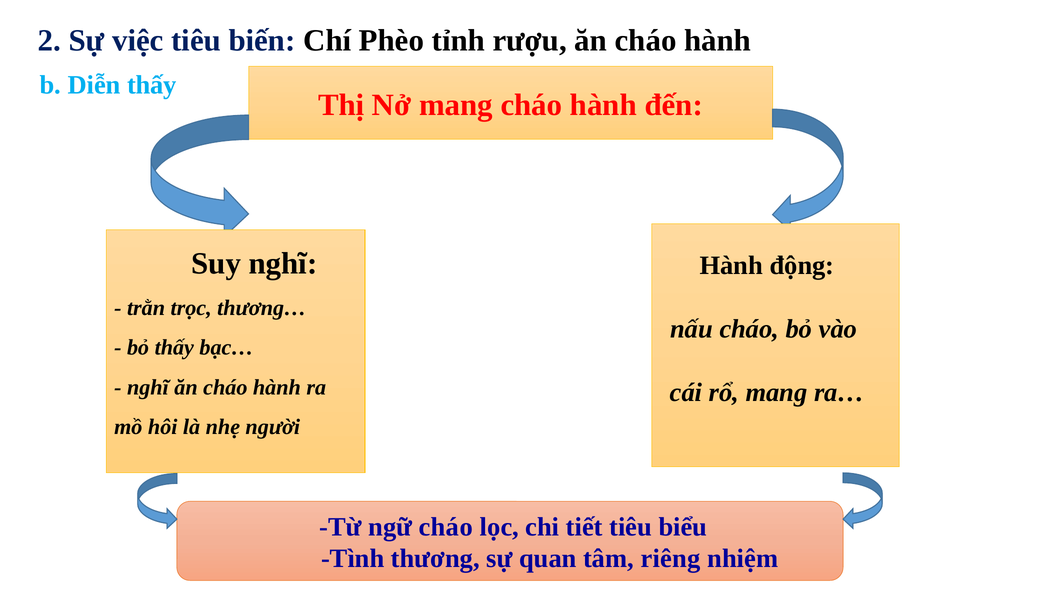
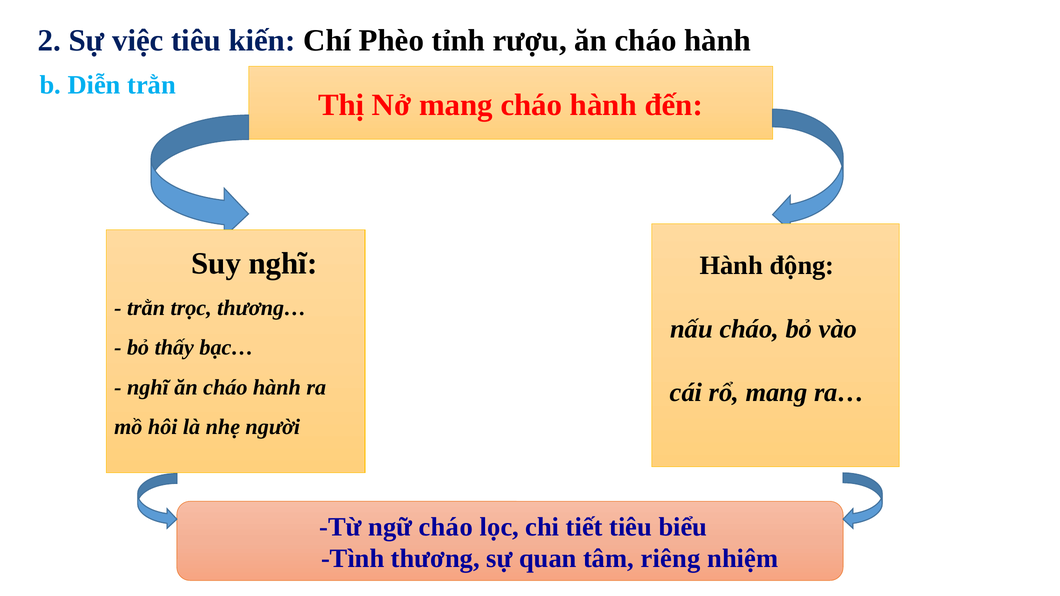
biến: biến -> kiến
Diễn thấy: thấy -> trằn
